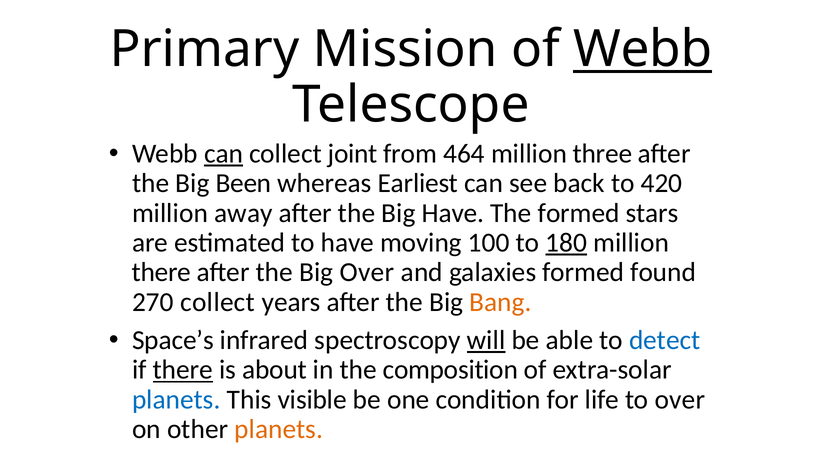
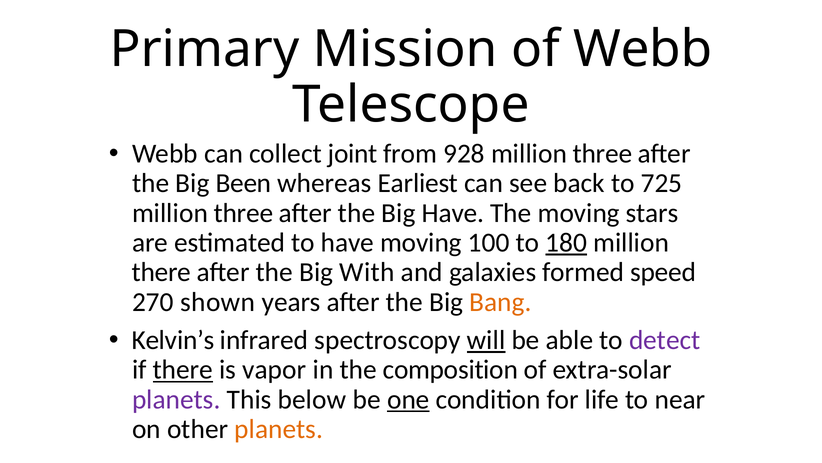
Webb at (643, 49) underline: present -> none
can at (223, 154) underline: present -> none
464: 464 -> 928
420: 420 -> 725
away at (243, 213): away -> three
The formed: formed -> moving
Big Over: Over -> With
found: found -> speed
270 collect: collect -> shown
Space’s: Space’s -> Kelvin’s
detect colour: blue -> purple
about: about -> vapor
planets at (176, 399) colour: blue -> purple
visible: visible -> below
one underline: none -> present
to over: over -> near
